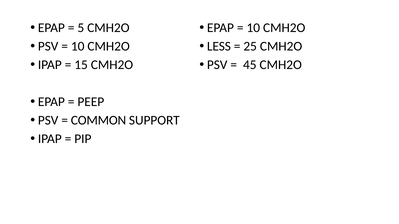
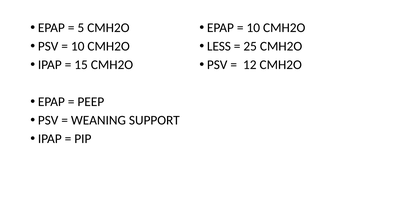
45: 45 -> 12
COMMON: COMMON -> WEANING
